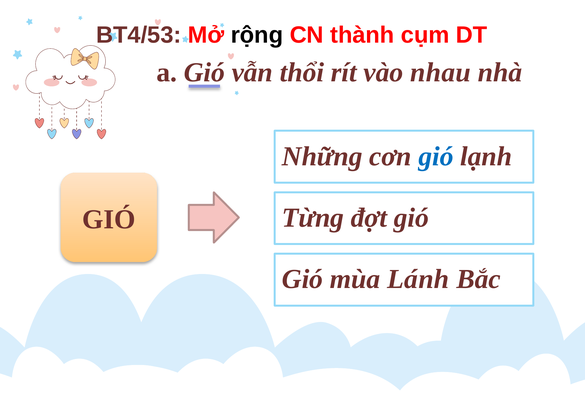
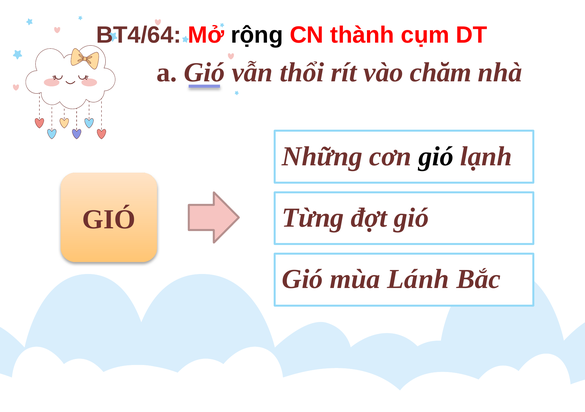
BT4/53: BT4/53 -> BT4/64
nhau: nhau -> chăm
gió at (436, 156) colour: blue -> black
